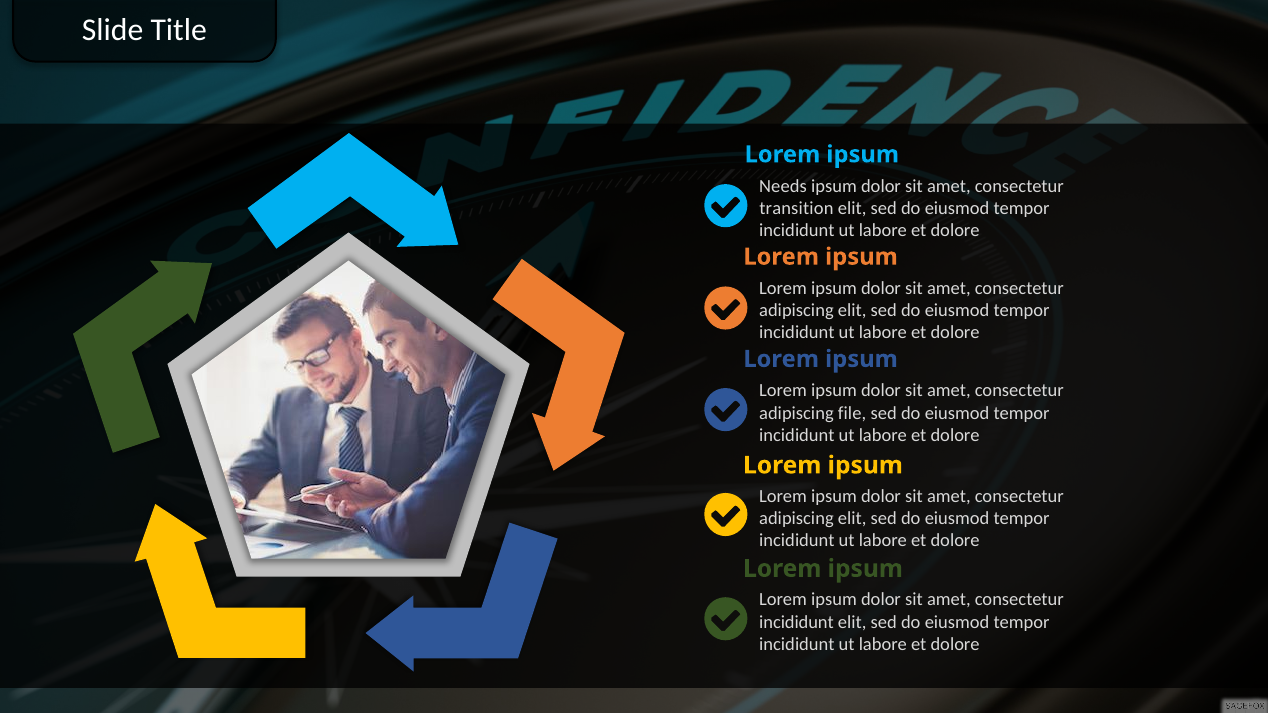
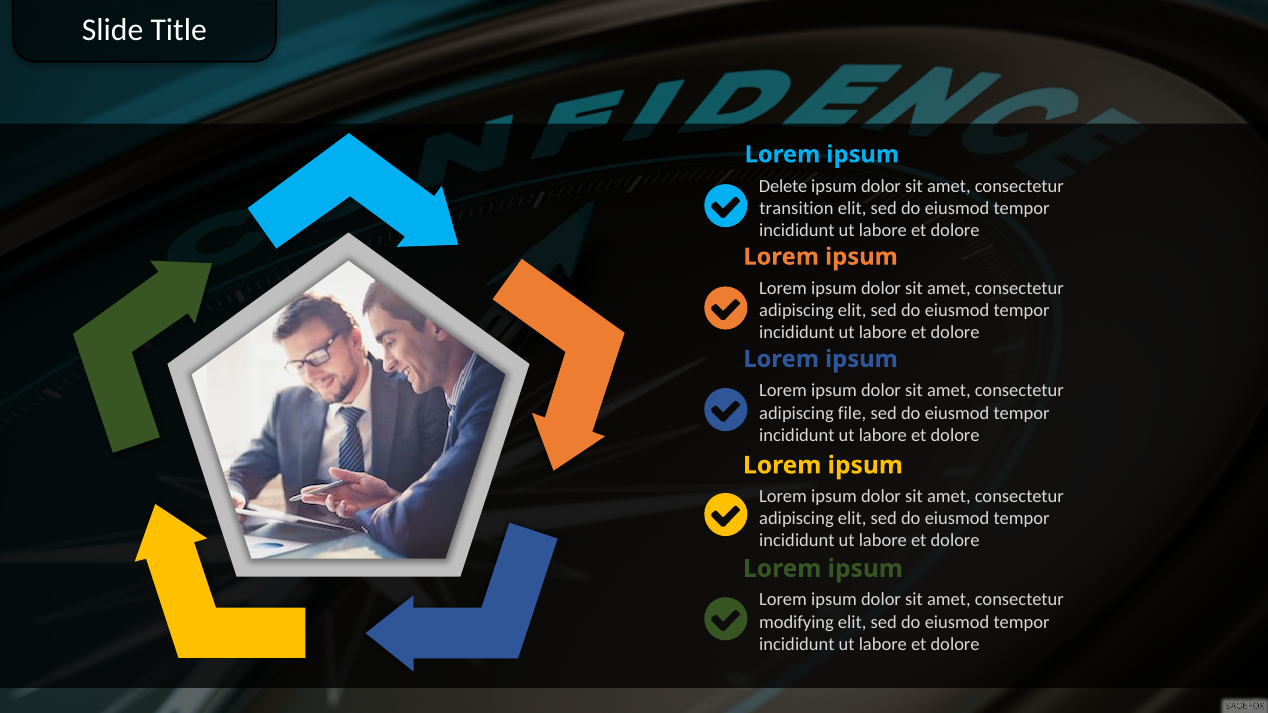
Needs: Needs -> Delete
incididunt at (797, 622): incididunt -> modifying
